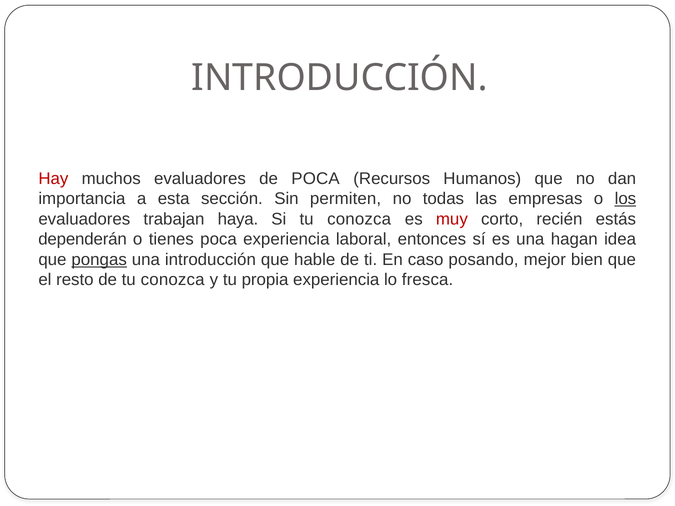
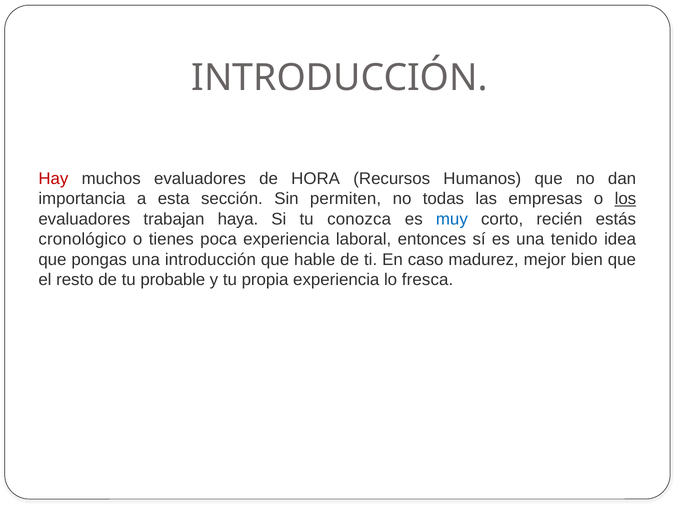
de POCA: POCA -> HORA
muy colour: red -> blue
dependerán: dependerán -> cronológico
hagan: hagan -> tenido
pongas underline: present -> none
posando: posando -> madurez
de tu conozca: conozca -> probable
